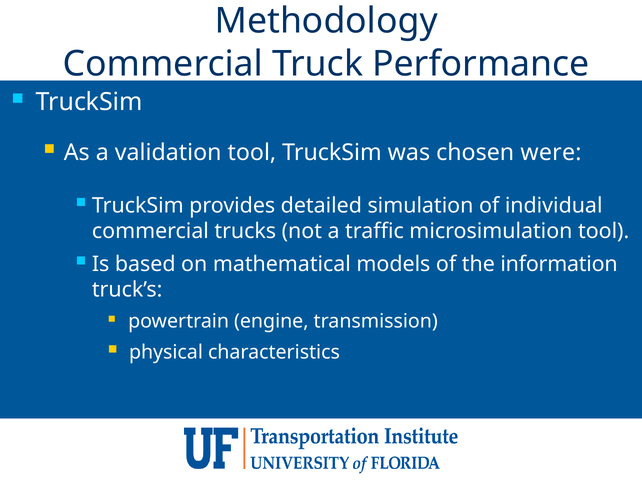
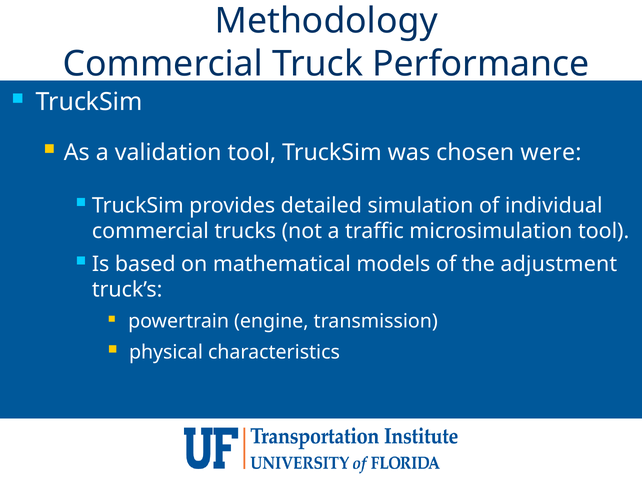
information: information -> adjustment
